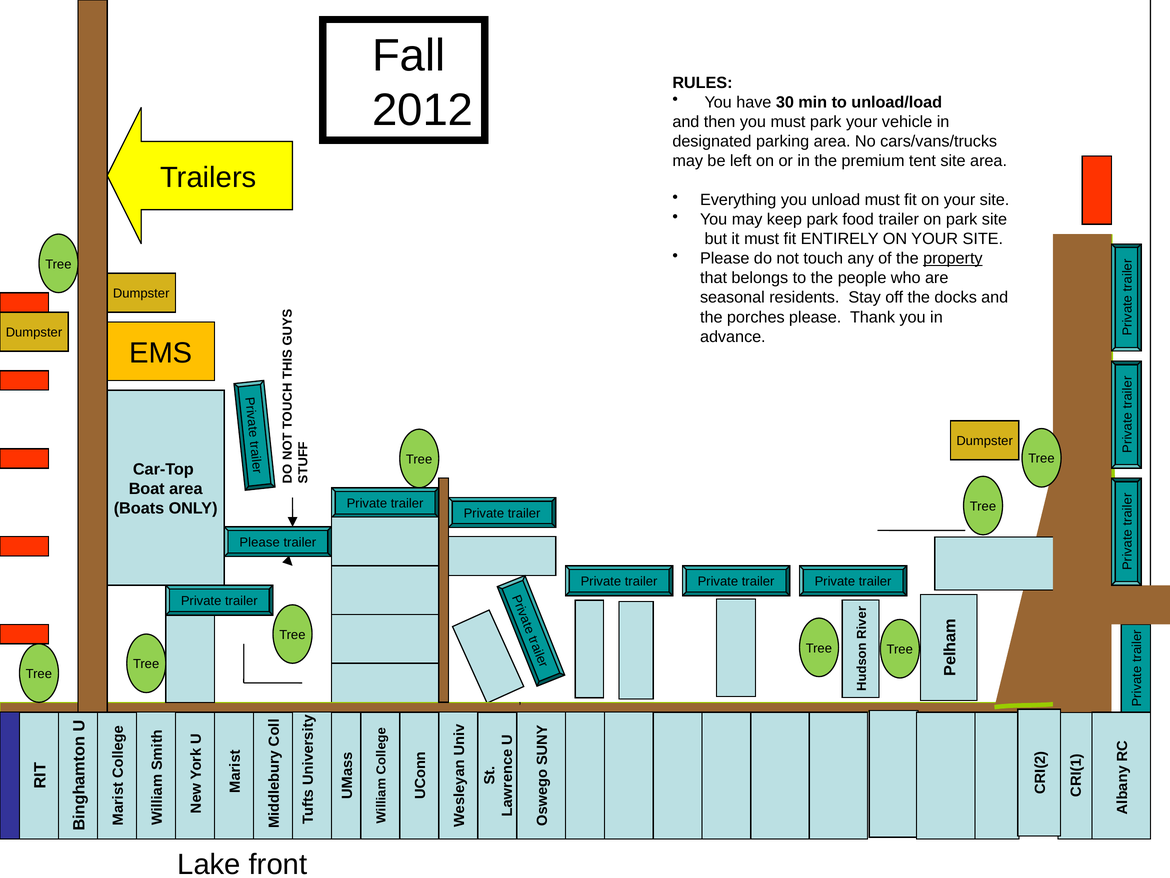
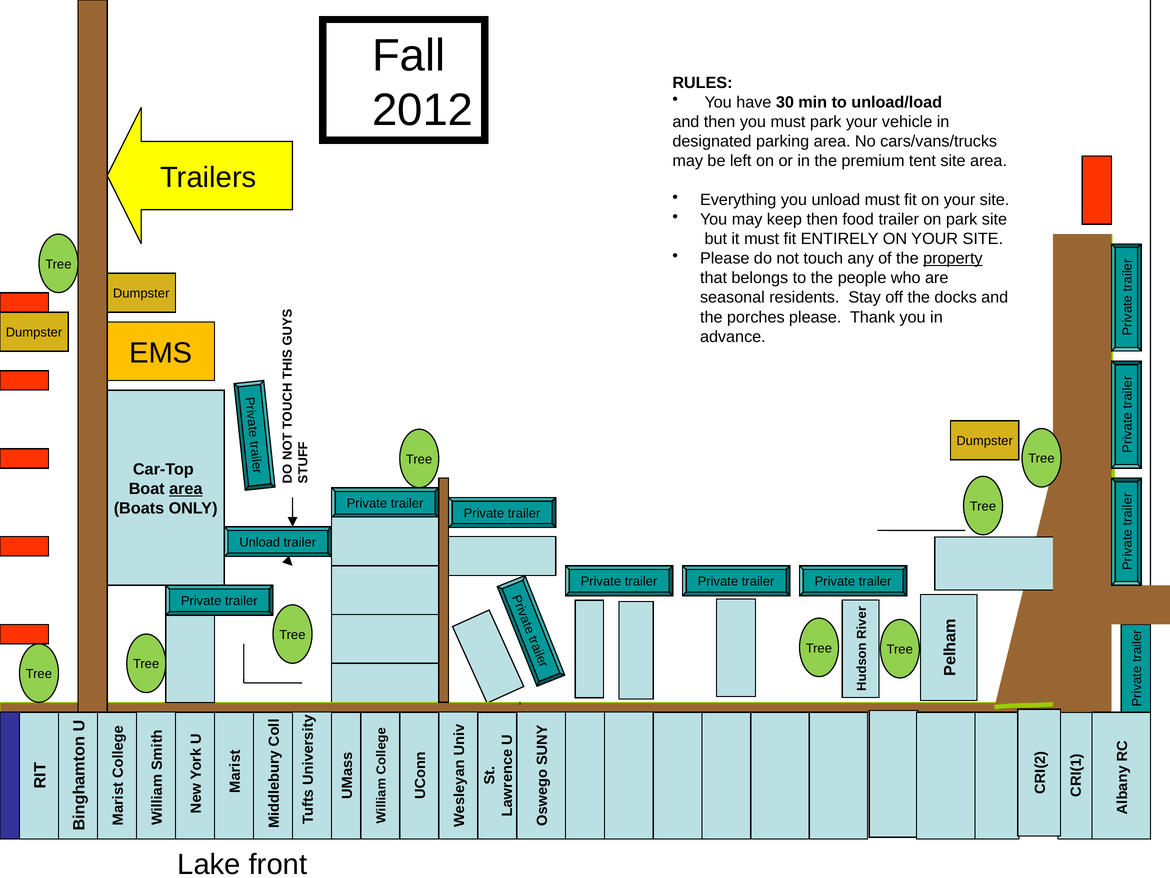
keep park: park -> then
area at (186, 489) underline: none -> present
Please at (260, 542): Please -> Unload
